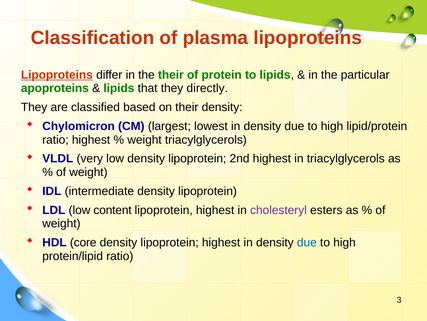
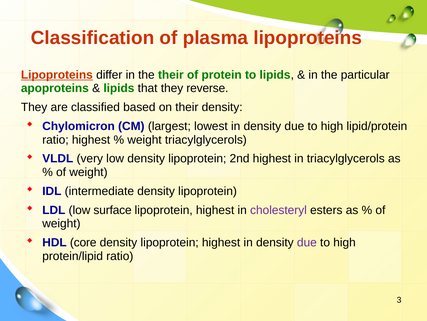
directly: directly -> reverse
content: content -> surface
due at (307, 242) colour: blue -> purple
